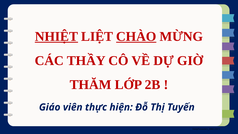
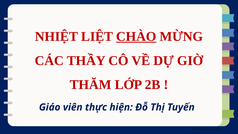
NHIỆT underline: present -> none
